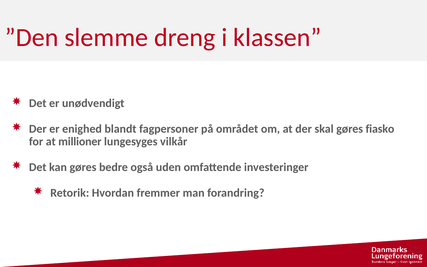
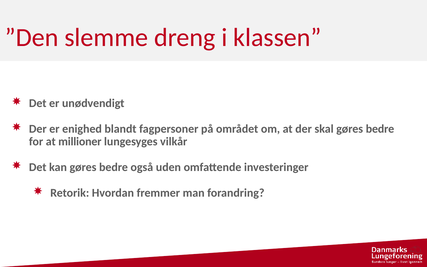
skal gøres fiasko: fiasko -> bedre
